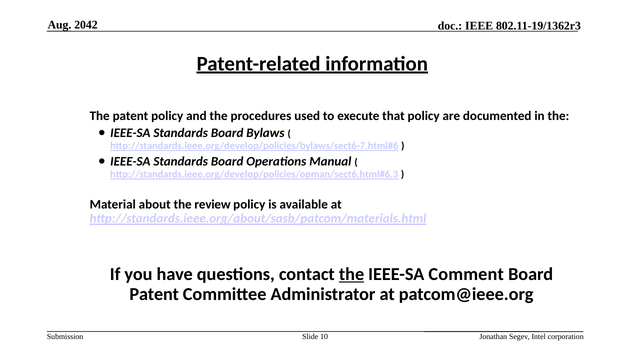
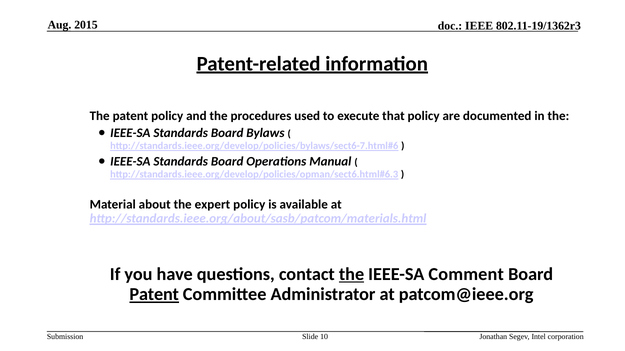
2042: 2042 -> 2015
review: review -> expert
Patent at (154, 295) underline: none -> present
